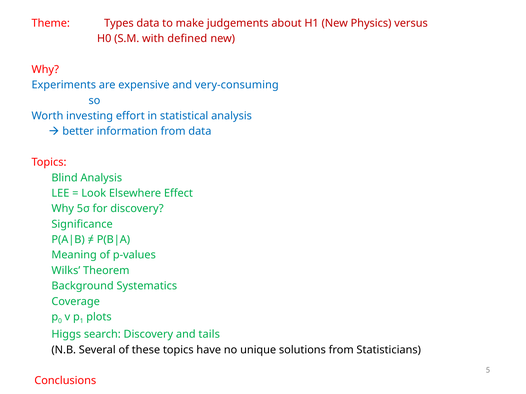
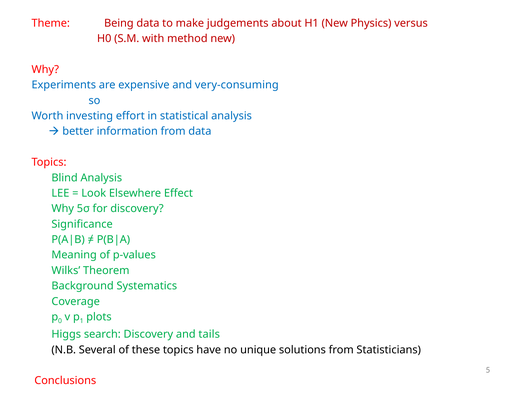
Types: Types -> Being
defined: defined -> method
